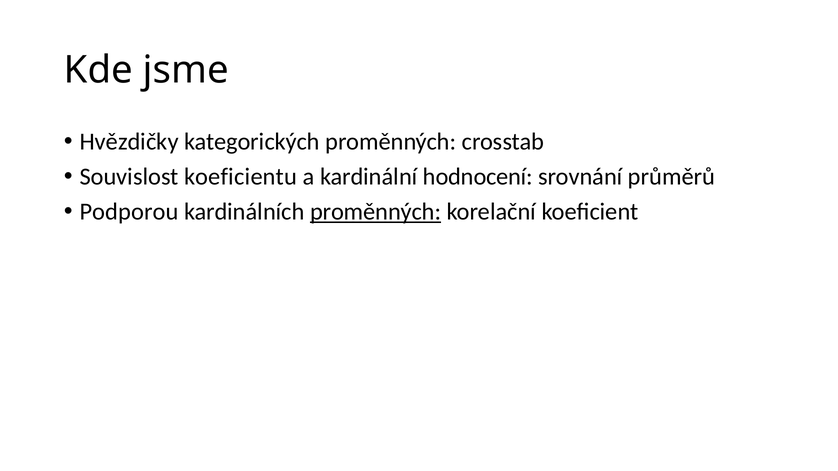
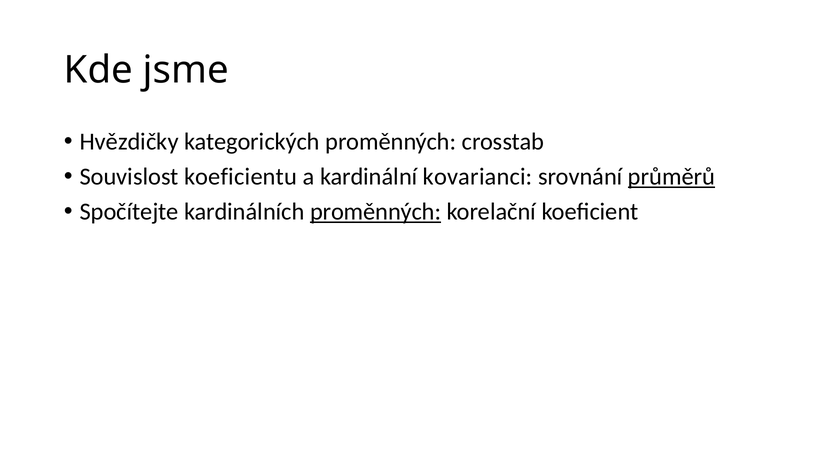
hodnocení: hodnocení -> kovarianci
průměrů underline: none -> present
Podporou: Podporou -> Spočítejte
